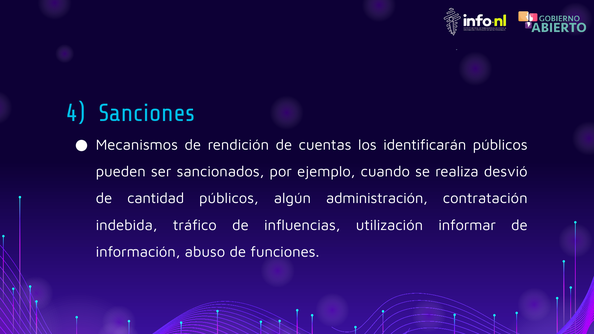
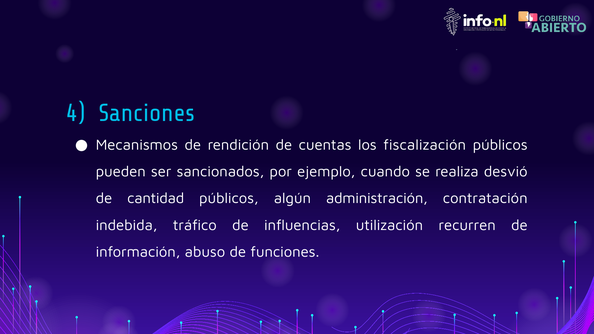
identificarán: identificarán -> fiscalización
informar: informar -> recurren
